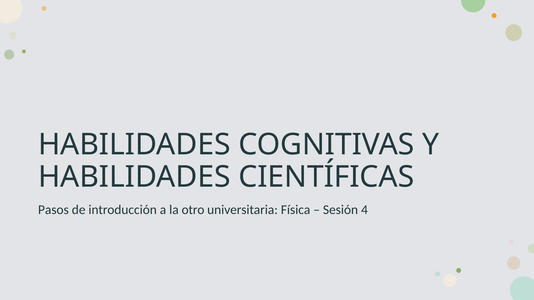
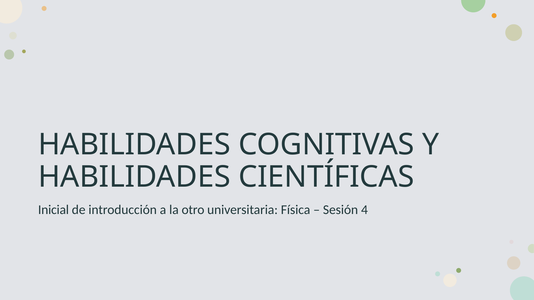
Pasos: Pasos -> Inicial
